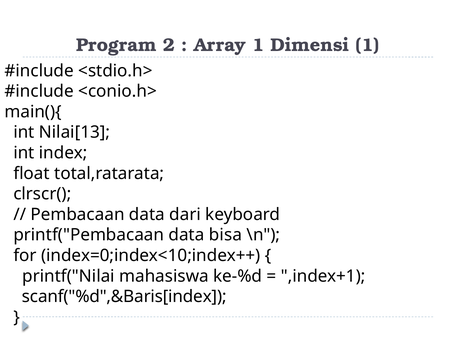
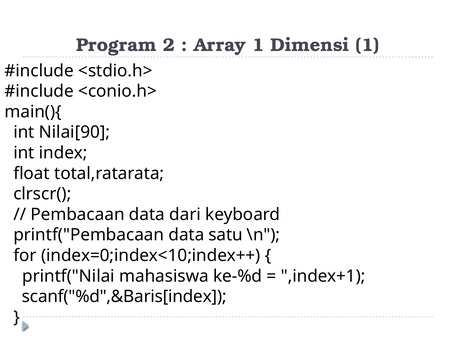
Nilai[13: Nilai[13 -> Nilai[90
bisa: bisa -> satu
